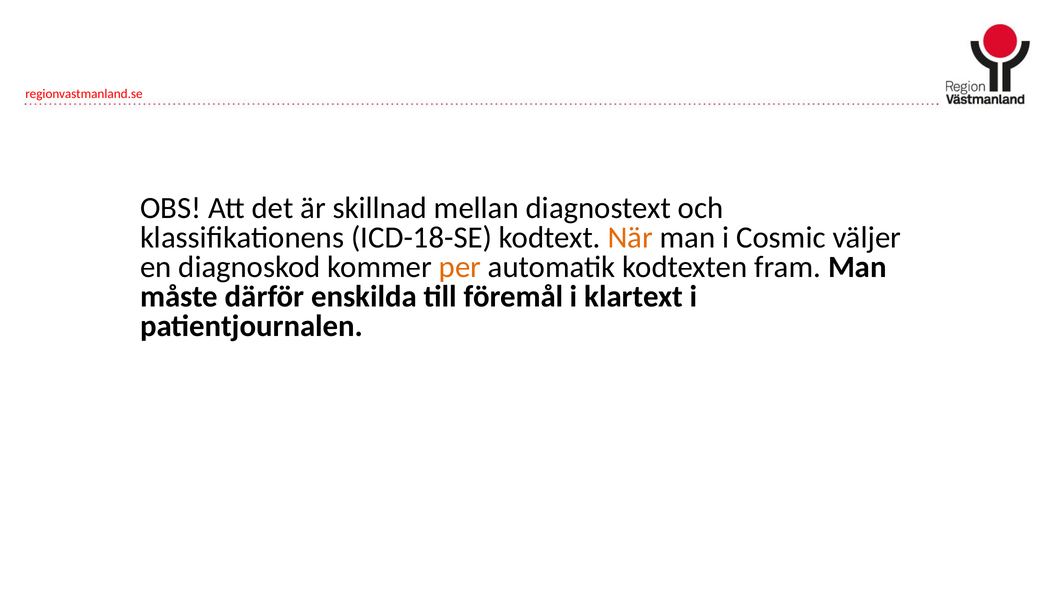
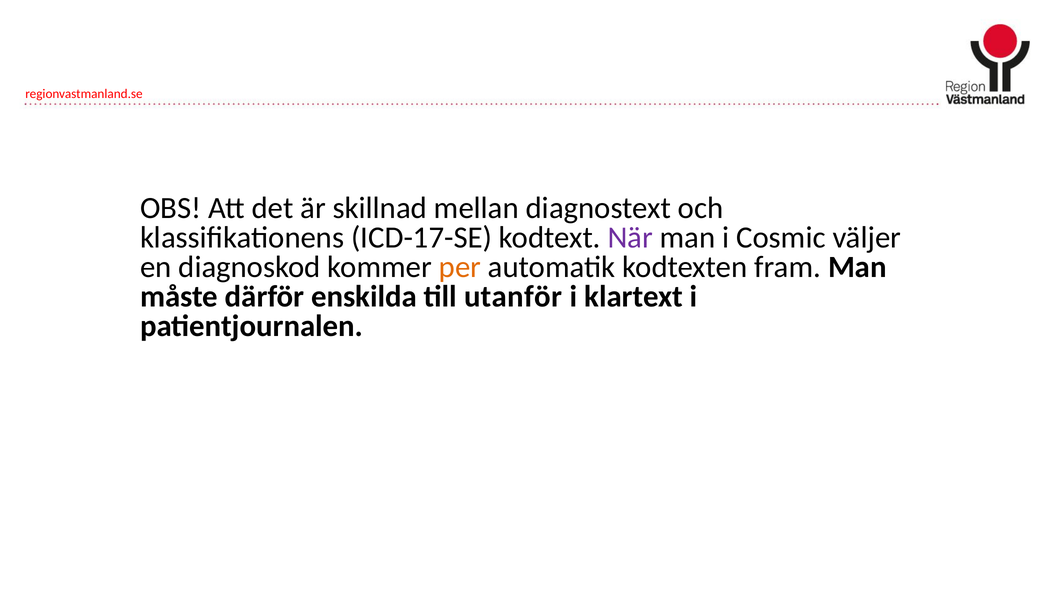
ICD-18-SE: ICD-18-SE -> ICD-17-SE
När colour: orange -> purple
föremål: föremål -> utanför
